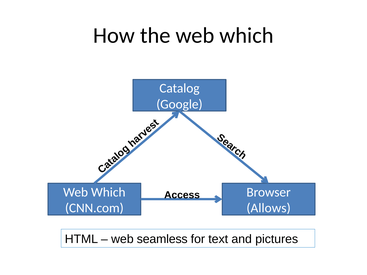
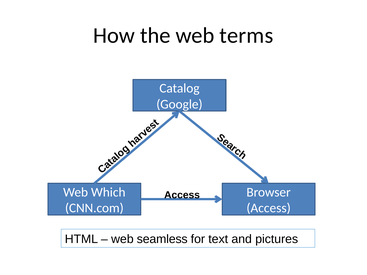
the web which: which -> terms
Allows at (269, 208): Allows -> Access
